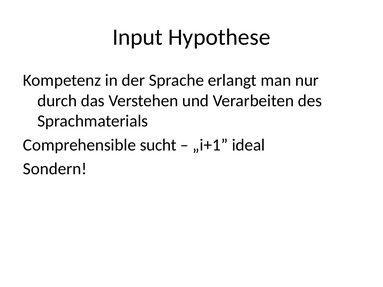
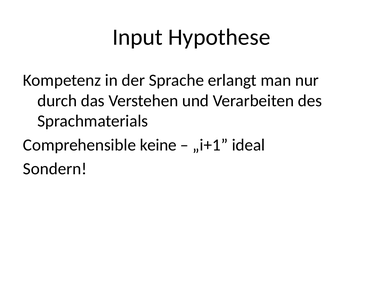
sucht: sucht -> keine
